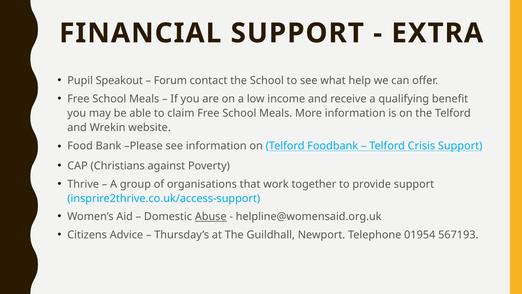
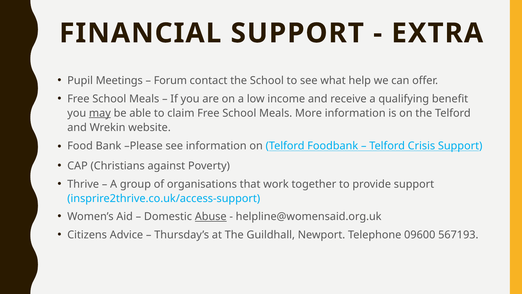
Speakout: Speakout -> Meetings
may underline: none -> present
01954: 01954 -> 09600
